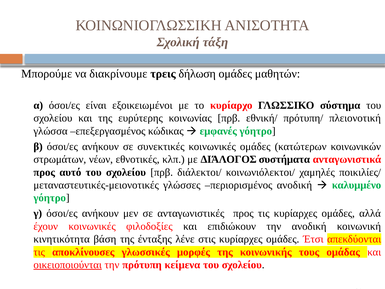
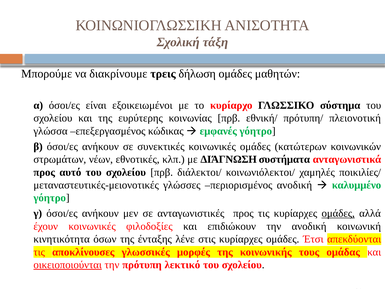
ΔΙΆΛΟΓΟΣ: ΔΙΆΛΟΓΟΣ -> ΔΙΆΓΝΩΣΗ
ομάδες at (338, 213) underline: none -> present
βάση: βάση -> όσων
κείμενα: κείμενα -> λεκτικό
